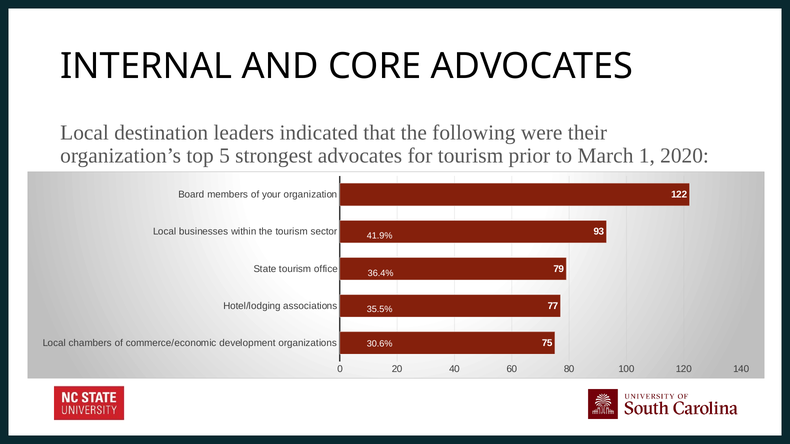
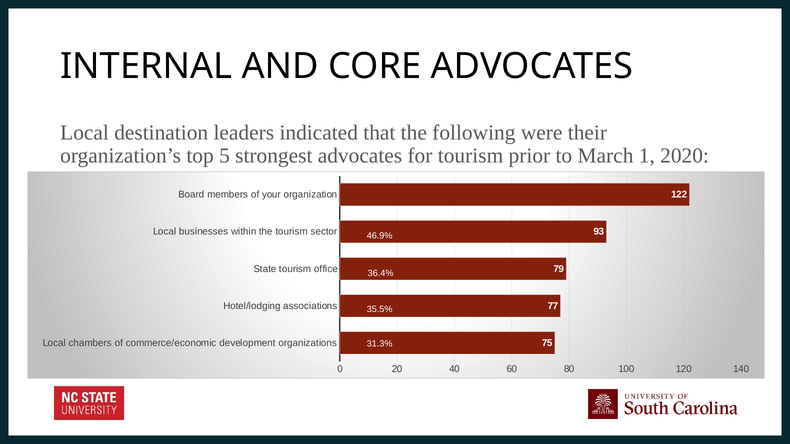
41.9%: 41.9% -> 46.9%
30.6%: 30.6% -> 31.3%
